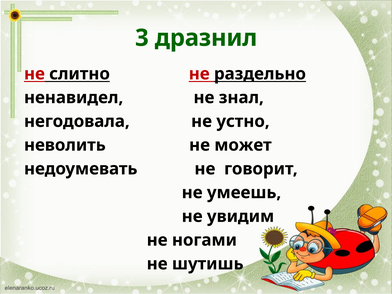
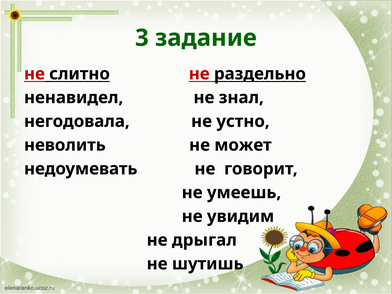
дразнил: дразнил -> задание
ногами: ногами -> дрыгал
